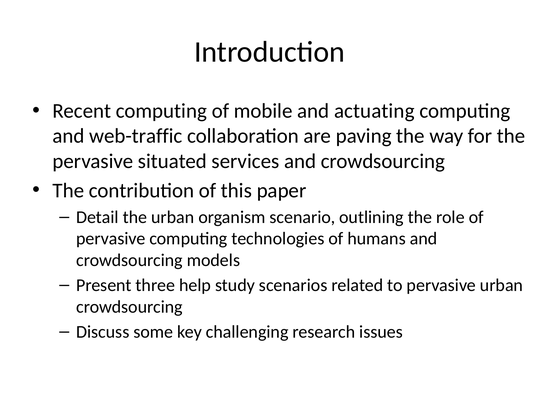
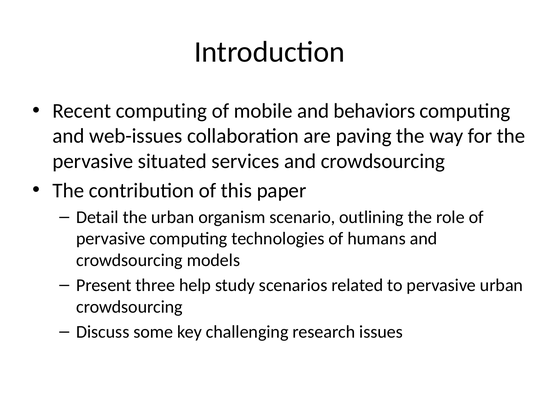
actuating: actuating -> behaviors
web-traffic: web-traffic -> web-issues
